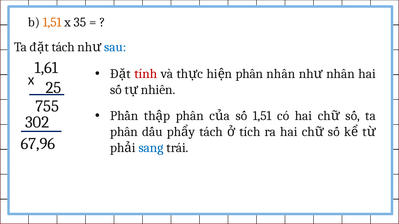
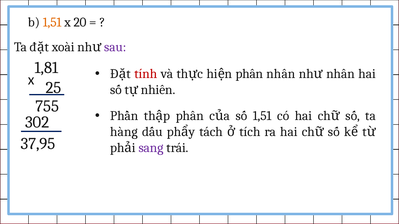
35: 35 -> 20
tách at (63, 47): tách -> xoài
sau colour: blue -> purple
1,61: 1,61 -> 1,81
phần at (124, 132): phần -> hàng
67,96: 67,96 -> 37,95
sang colour: blue -> purple
